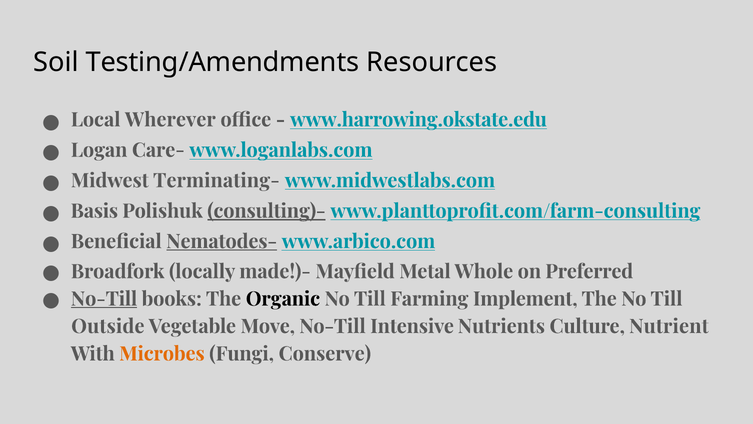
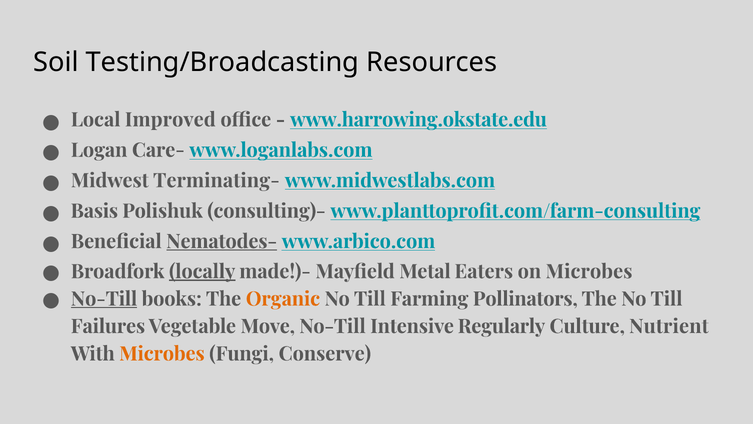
Testing/Amendments: Testing/Amendments -> Testing/Broadcasting
Wherever: Wherever -> Improved
consulting)- underline: present -> none
locally underline: none -> present
Whole: Whole -> Eaters
on Preferred: Preferred -> Microbes
Organic colour: black -> orange
Implement: Implement -> Pollinators
Outside: Outside -> Failures
Nutrients: Nutrients -> Regularly
